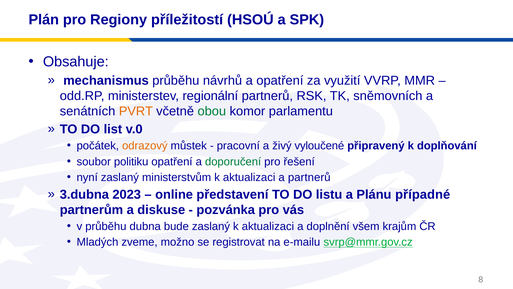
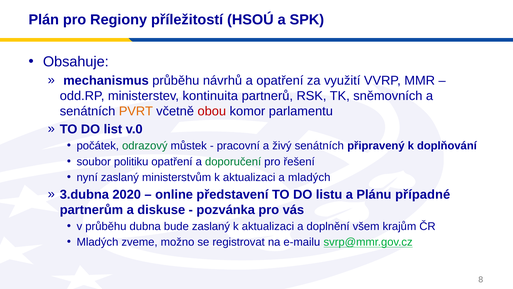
regionální: regionální -> kontinuita
obou colour: green -> red
odrazový colour: orange -> green
živý vyloučené: vyloučené -> senátních
a partnerů: partnerů -> mladých
2023: 2023 -> 2020
